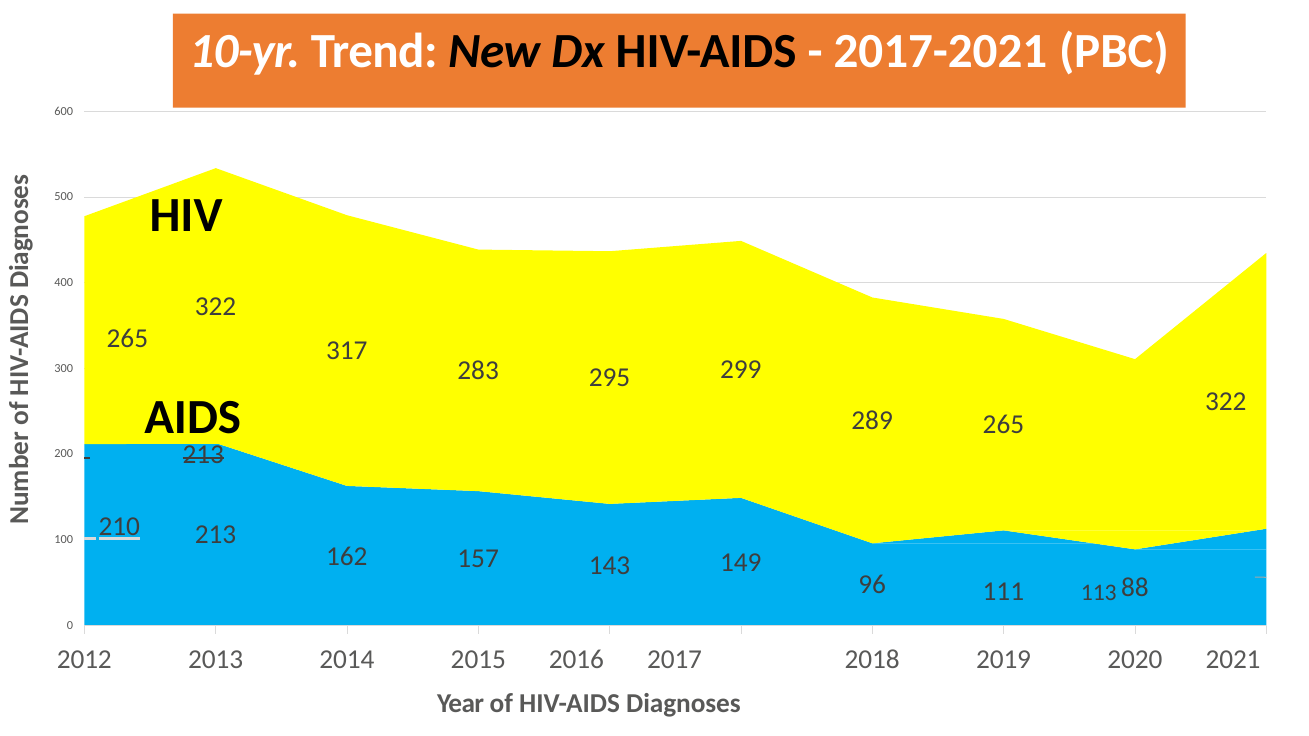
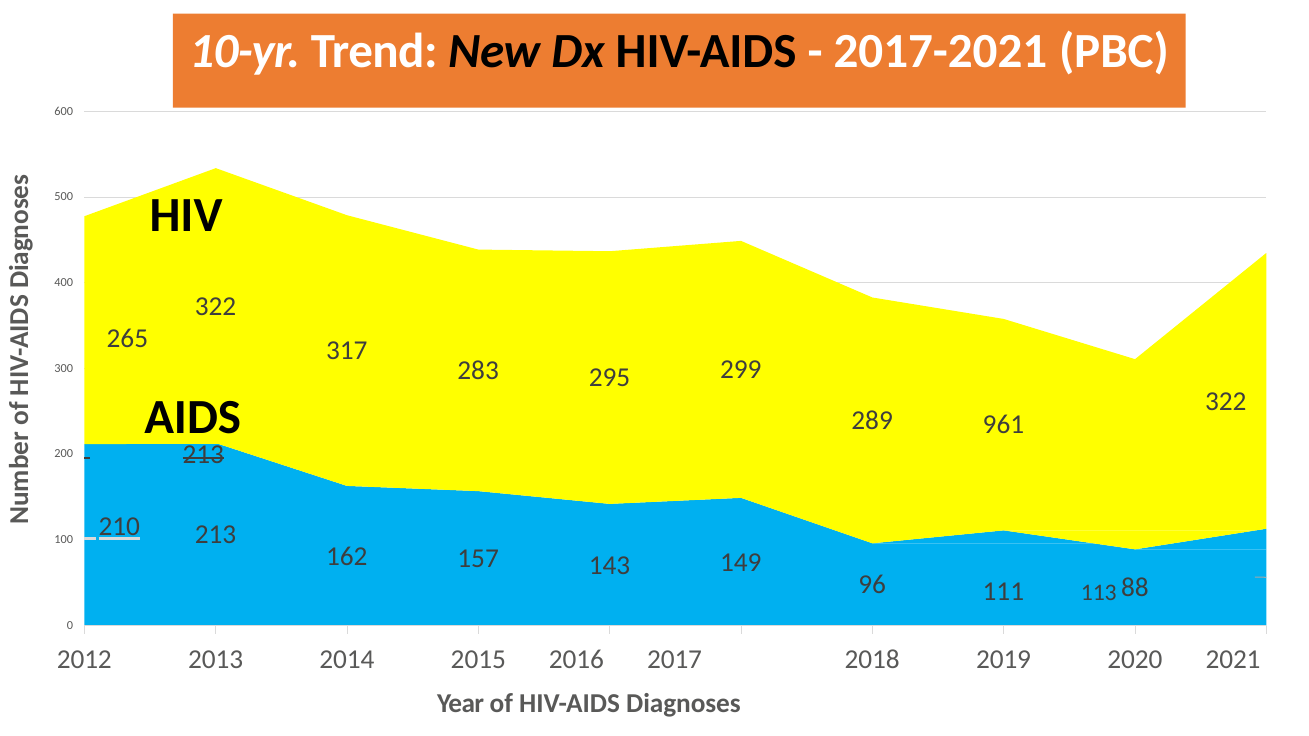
289 265: 265 -> 961
